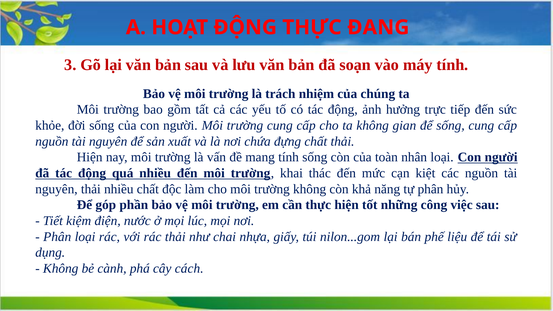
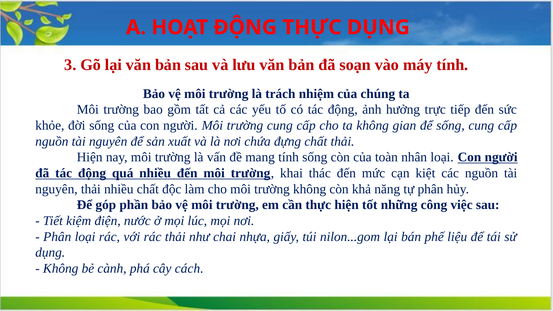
THỰC ĐANG: ĐANG -> DỤNG
